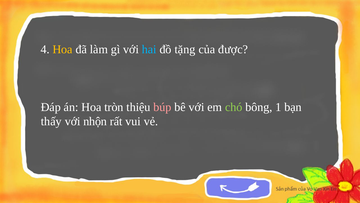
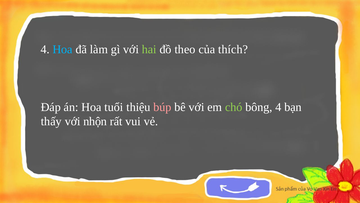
Hoa at (63, 49) colour: yellow -> light blue
hai colour: light blue -> light green
tặng: tặng -> theo
được: được -> thích
tròn: tròn -> tuổi
bông 1: 1 -> 4
